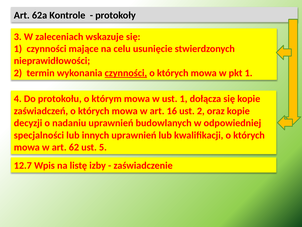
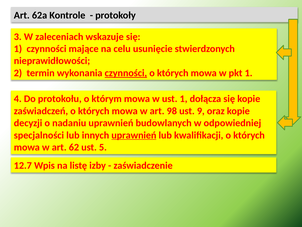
16: 16 -> 98
ust 2: 2 -> 9
uprawnień at (134, 135) underline: none -> present
